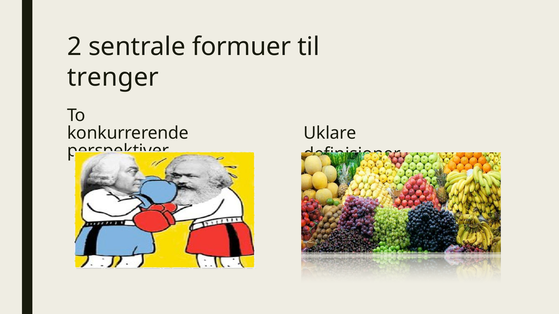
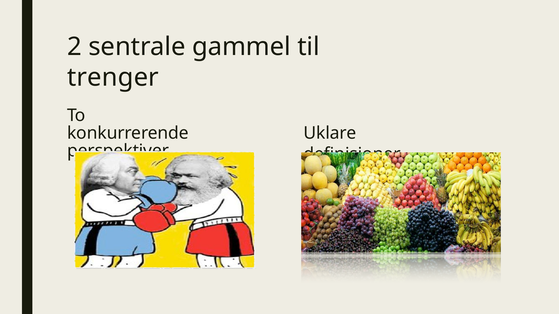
formuer: formuer -> gammel
